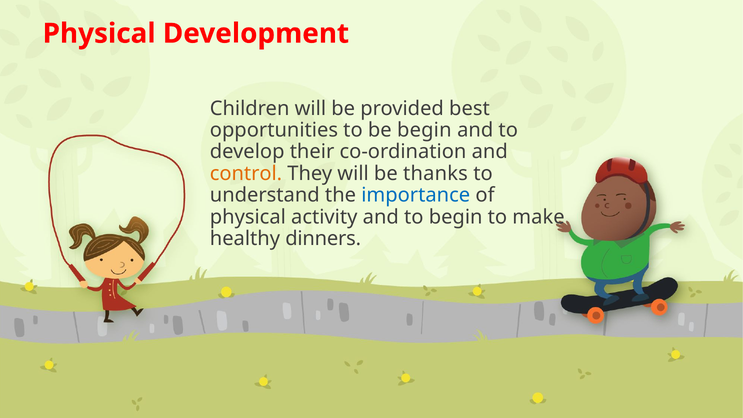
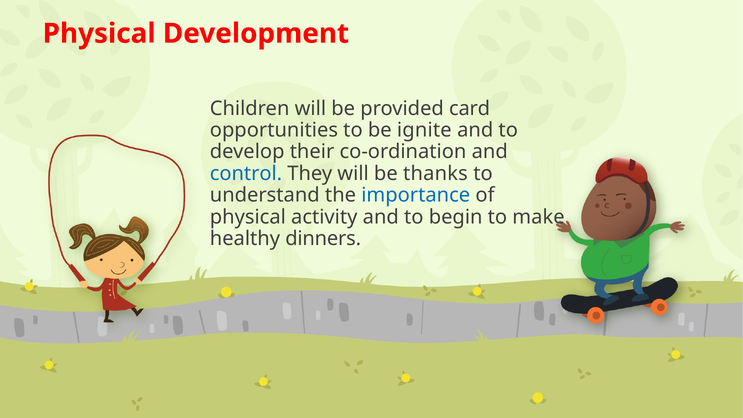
best: best -> card
be begin: begin -> ignite
control colour: orange -> blue
